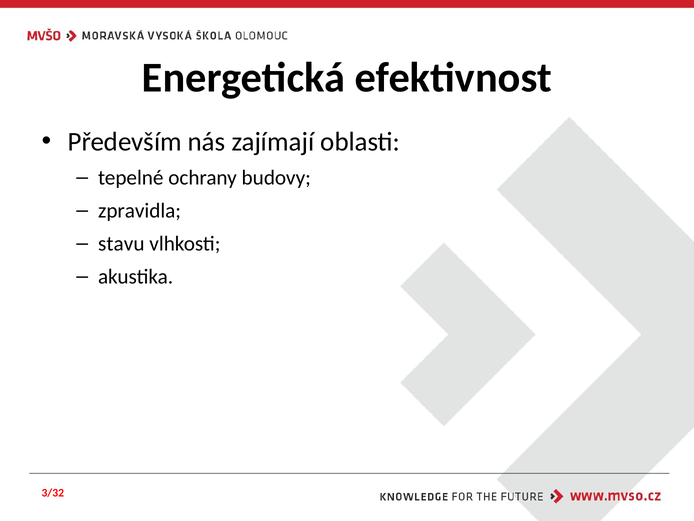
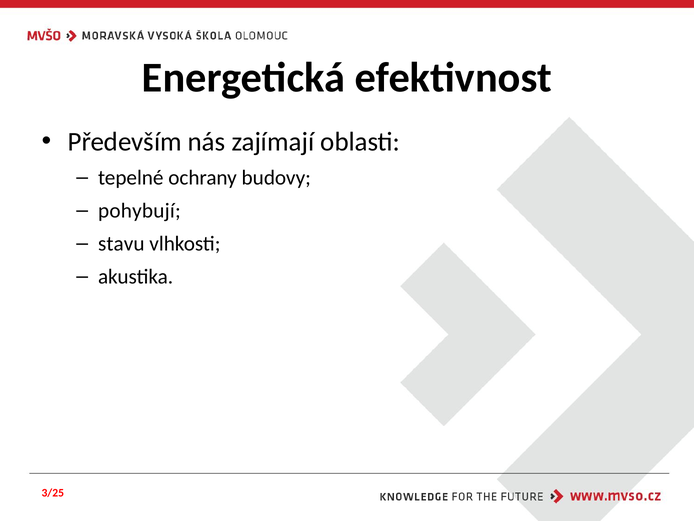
zpravidla: zpravidla -> pohybují
3/32: 3/32 -> 3/25
